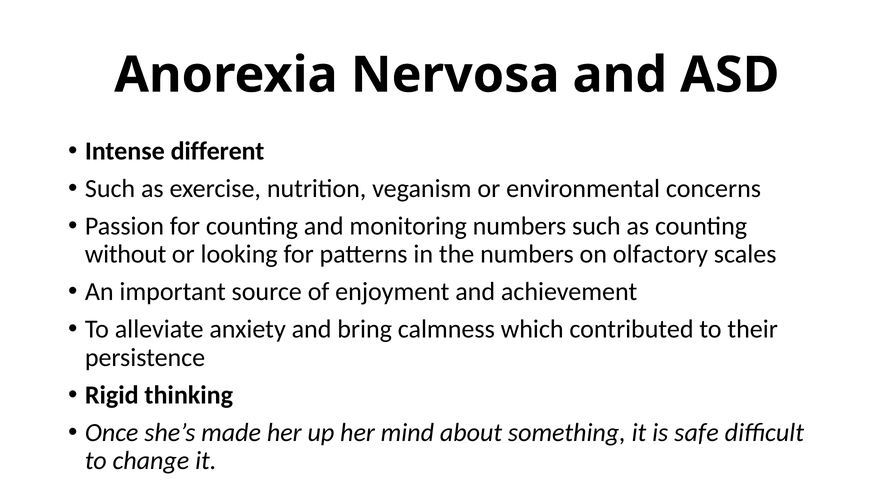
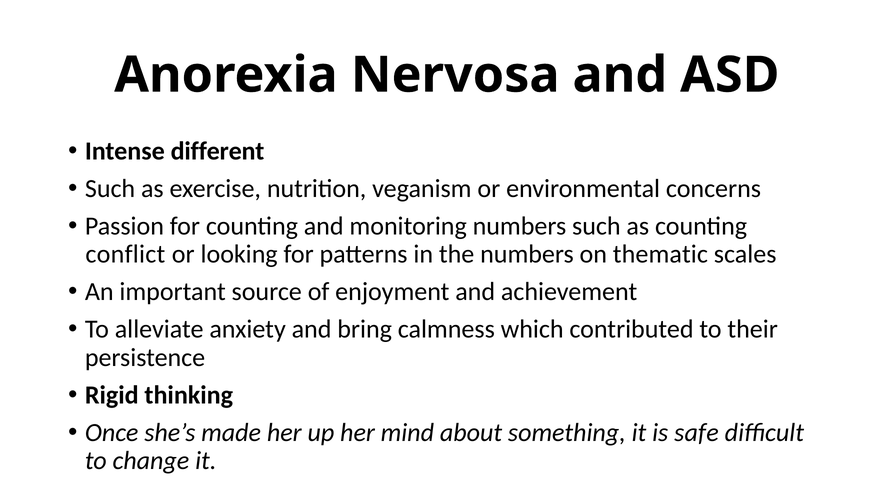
without: without -> conflict
olfactory: olfactory -> thematic
